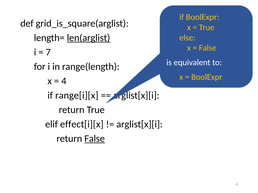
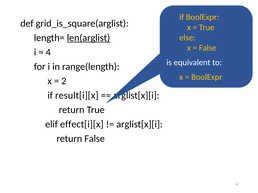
7 at (48, 52): 7 -> 4
4 at (64, 81): 4 -> 2
range[i][x: range[i][x -> result[i][x
False at (95, 139) underline: present -> none
